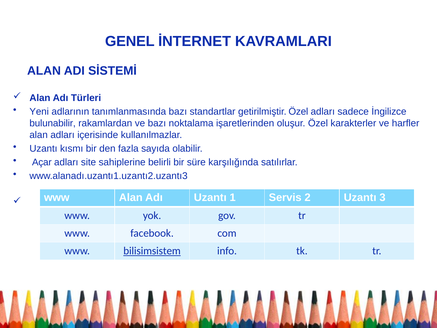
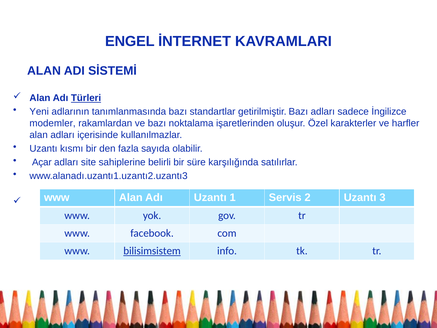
GENEL: GENEL -> ENGEL
Türleri underline: none -> present
getirilmiştir Özel: Özel -> Bazı
bulunabilir: bulunabilir -> modemler
